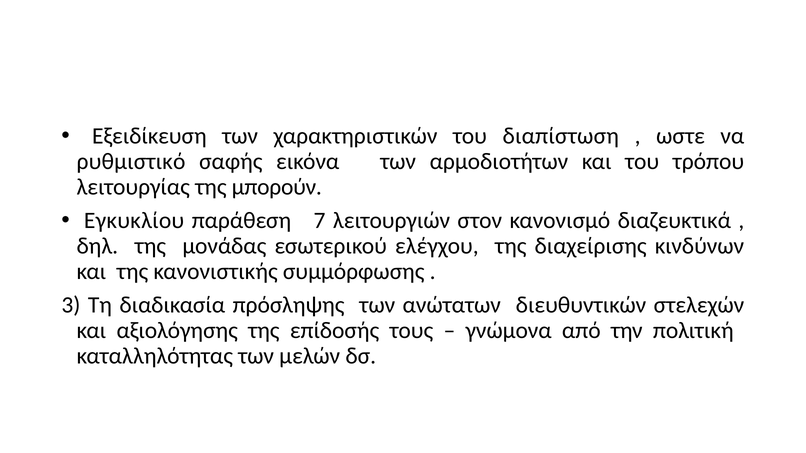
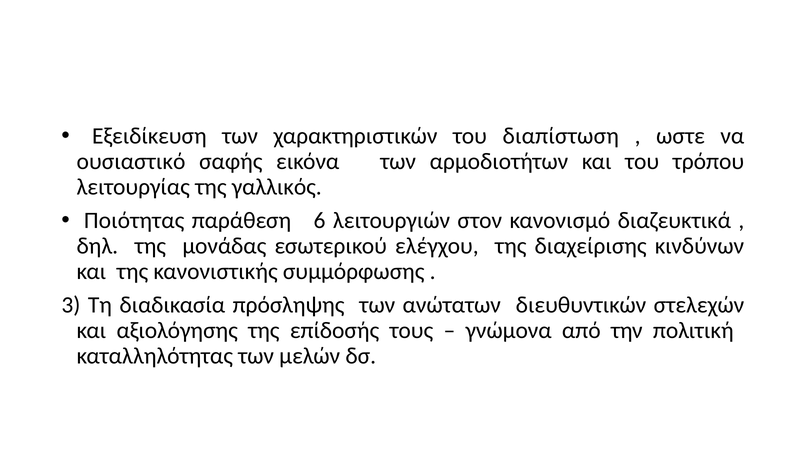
ρυθμιστικό: ρυθμιστικό -> ουσιαστικό
μπορούν: μπορούν -> γαλλικός
Εγκυκλίου: Εγκυκλίου -> Ποιότητας
7: 7 -> 6
